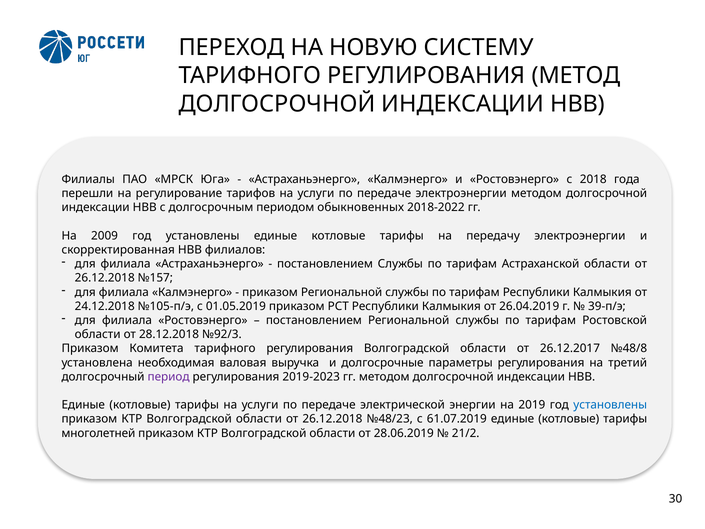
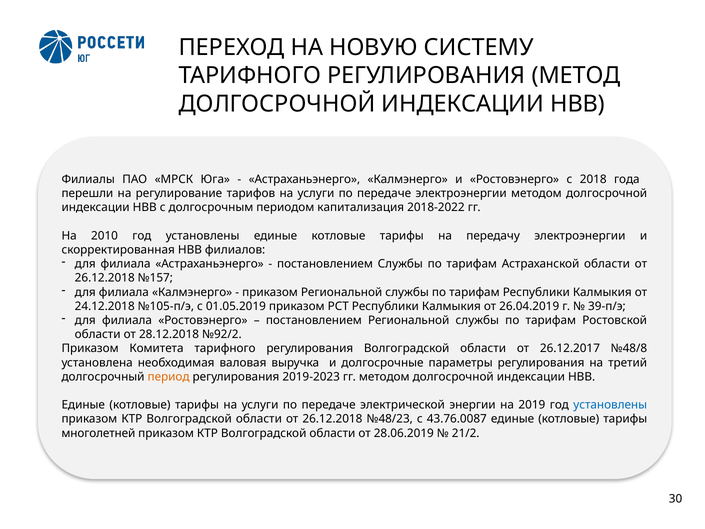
обыкновенных: обыкновенных -> капитализация
2009: 2009 -> 2010
№92/3: №92/3 -> №92/2
период colour: purple -> orange
61.07.2019: 61.07.2019 -> 43.76.0087
